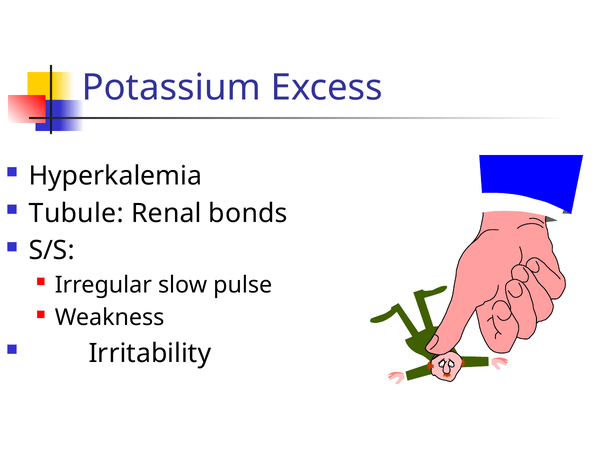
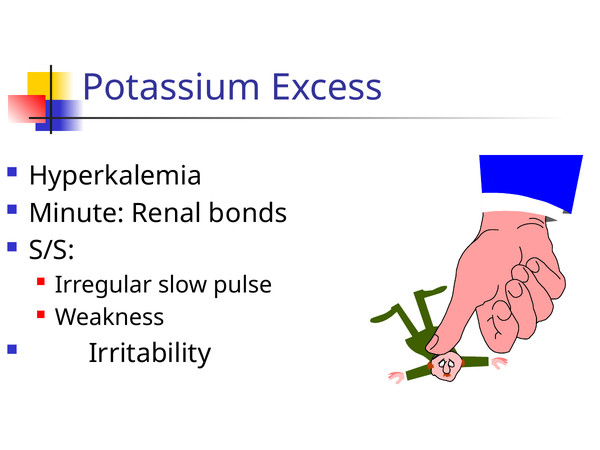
Tubule: Tubule -> Minute
